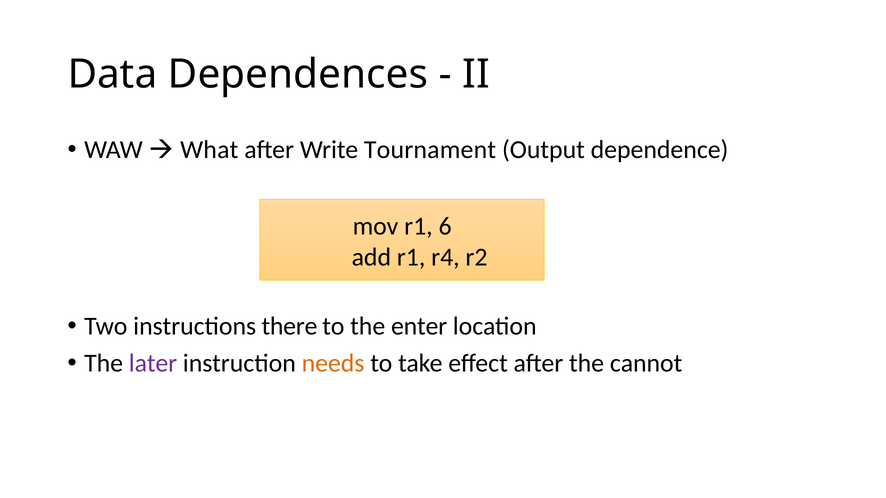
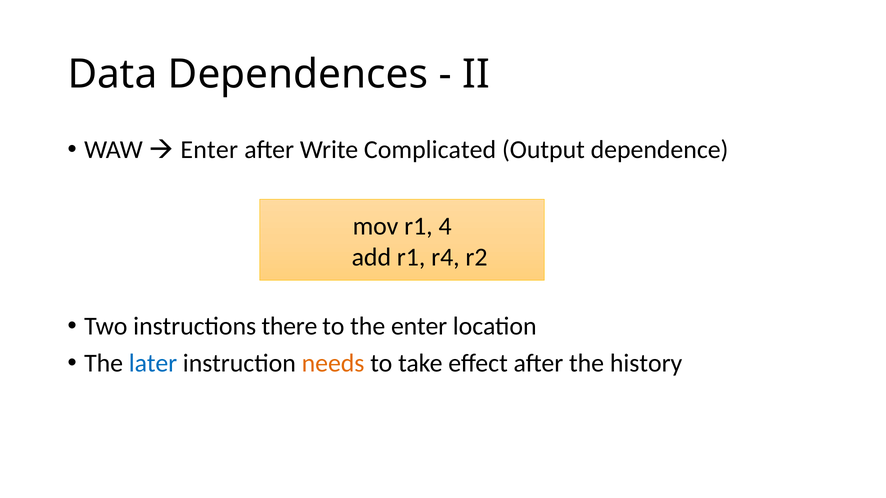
What at (209, 150): What -> Enter
Tournament: Tournament -> Complicated
6: 6 -> 4
later colour: purple -> blue
cannot: cannot -> history
